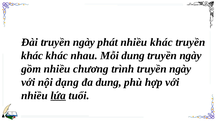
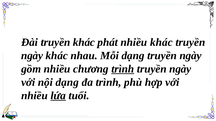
Đài truyền ngày: ngày -> khác
khác at (32, 56): khác -> ngày
Mỗi dung: dung -> dạng
trình at (123, 69) underline: none -> present
đa dung: dung -> trình
